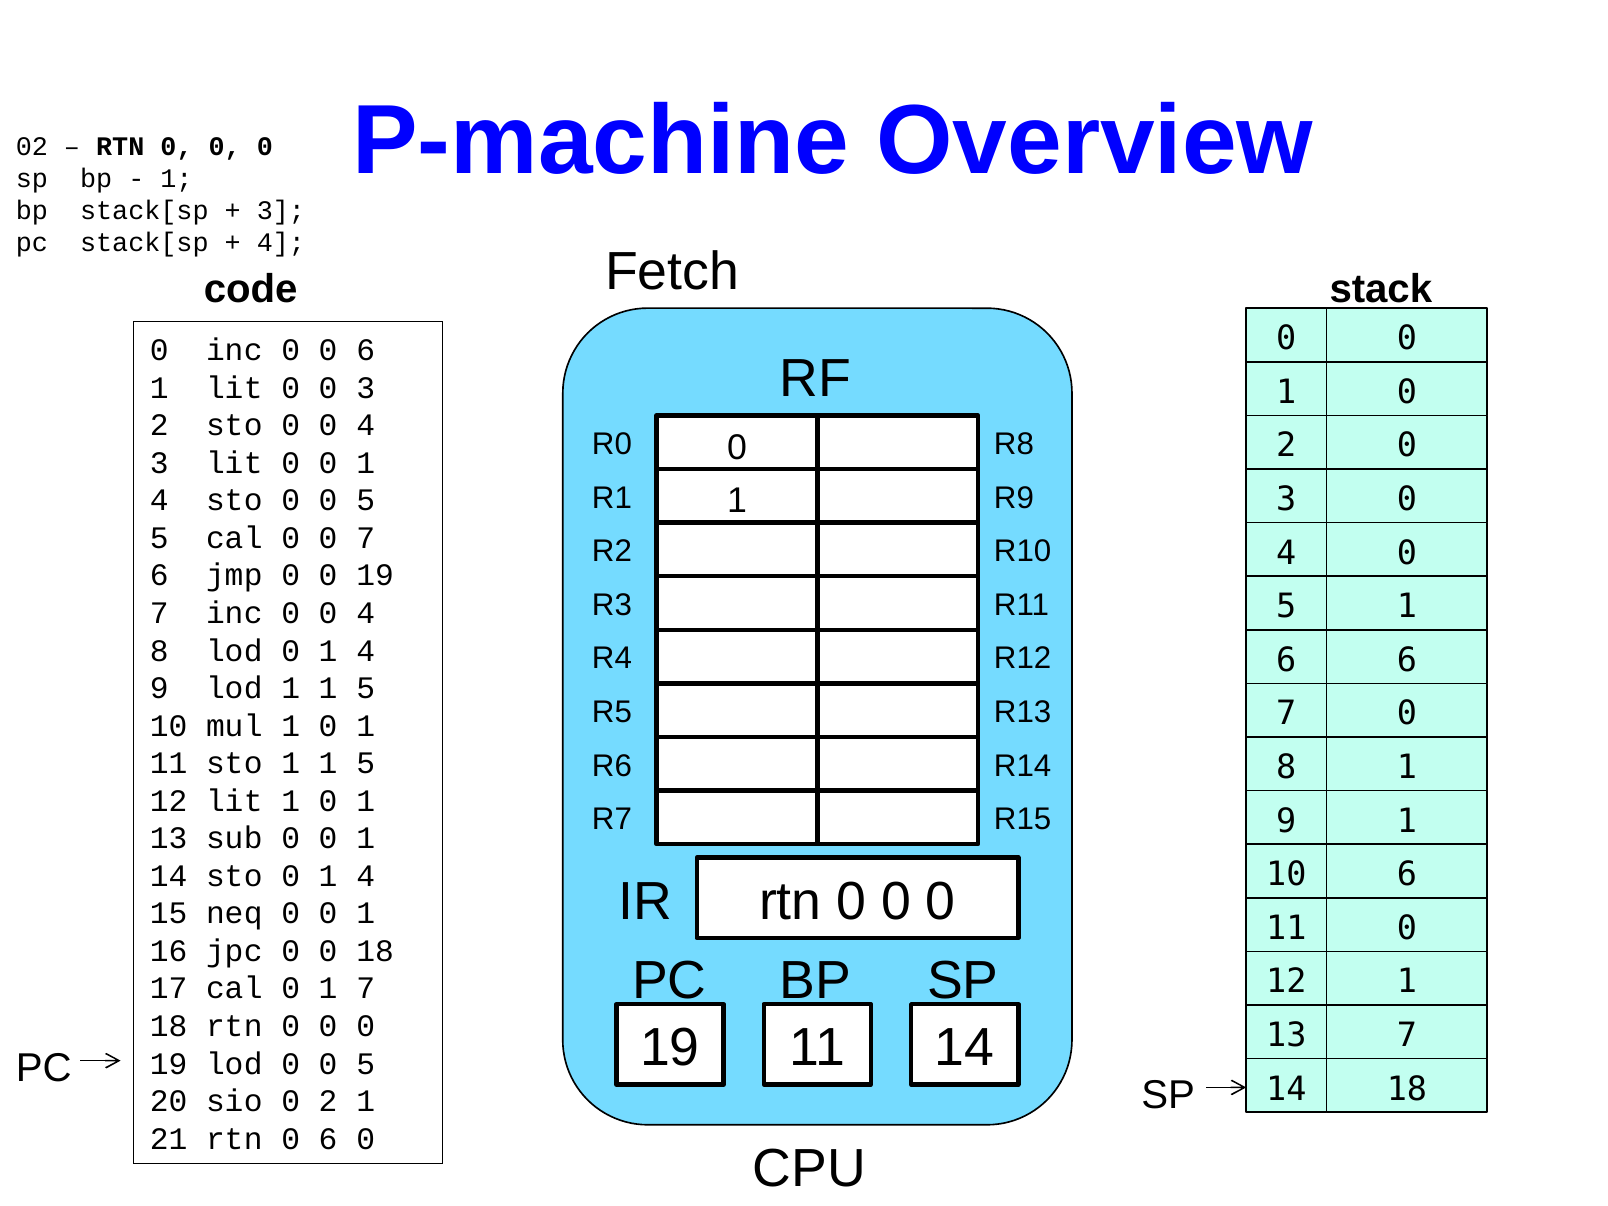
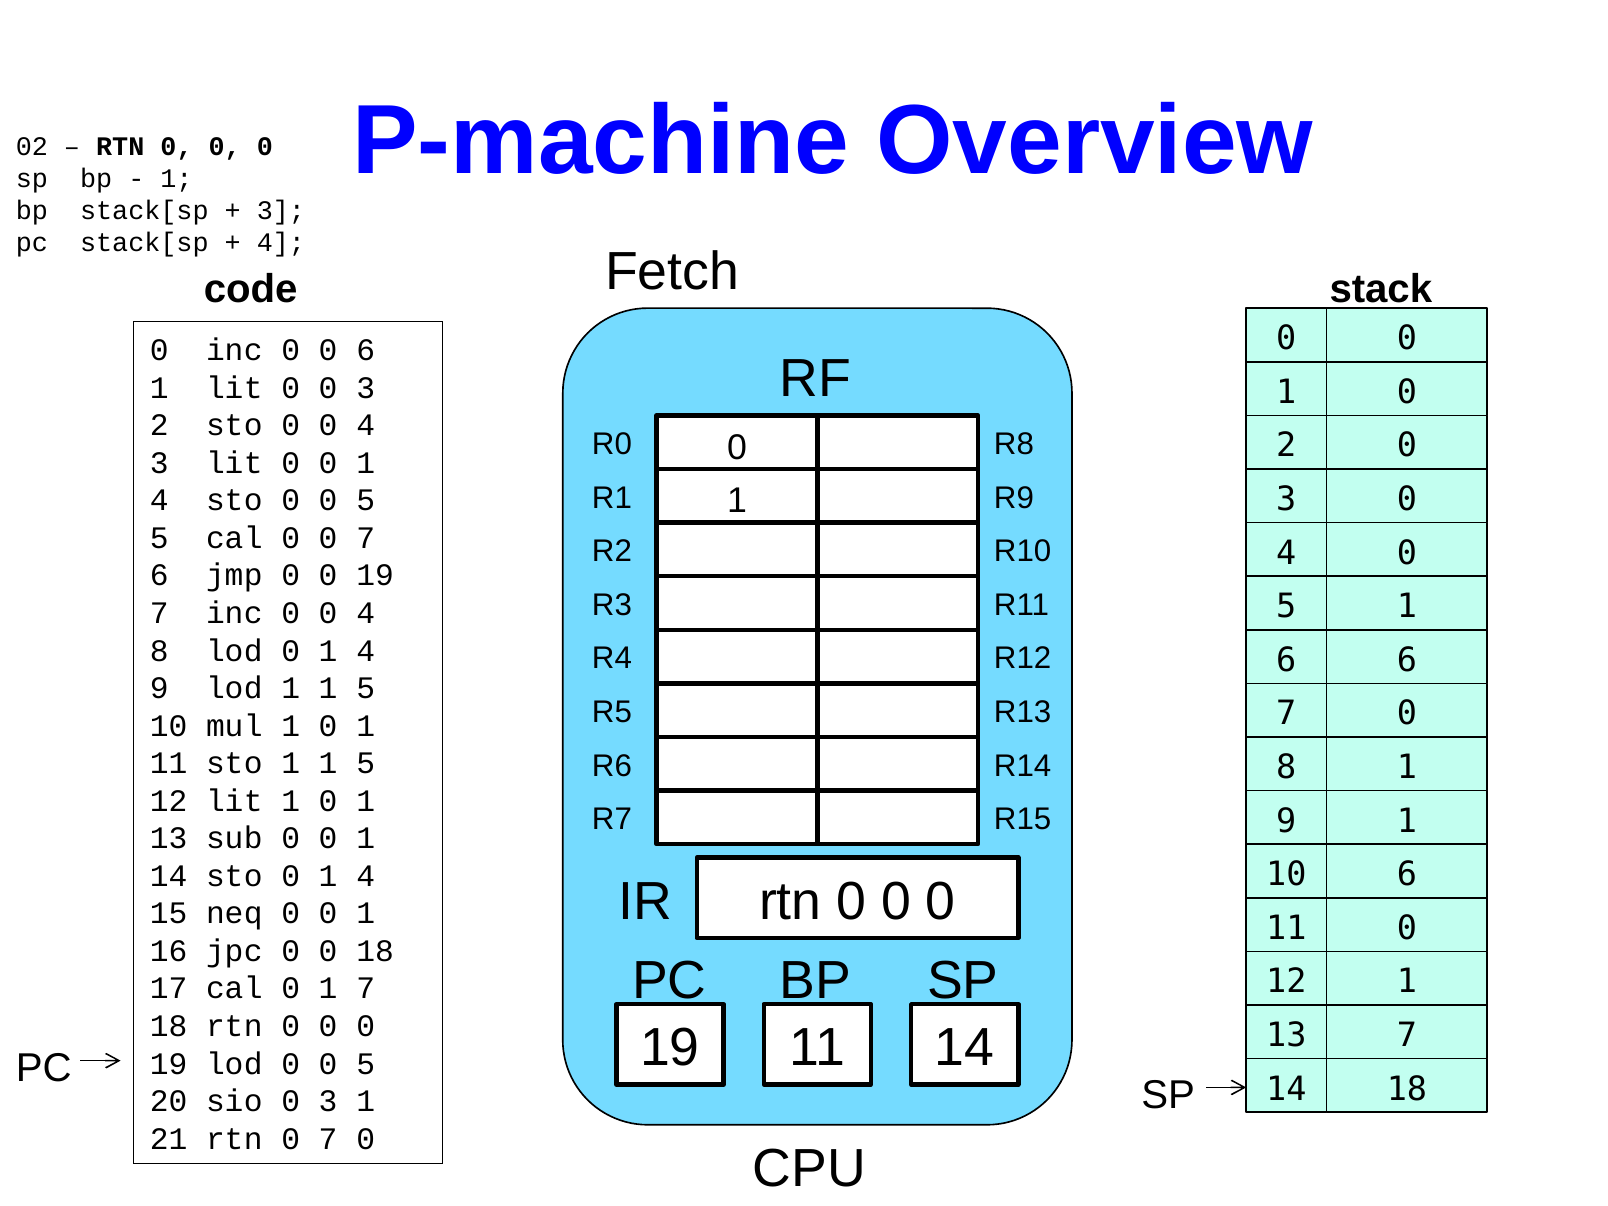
sio 0 2: 2 -> 3
rtn 0 6: 6 -> 7
